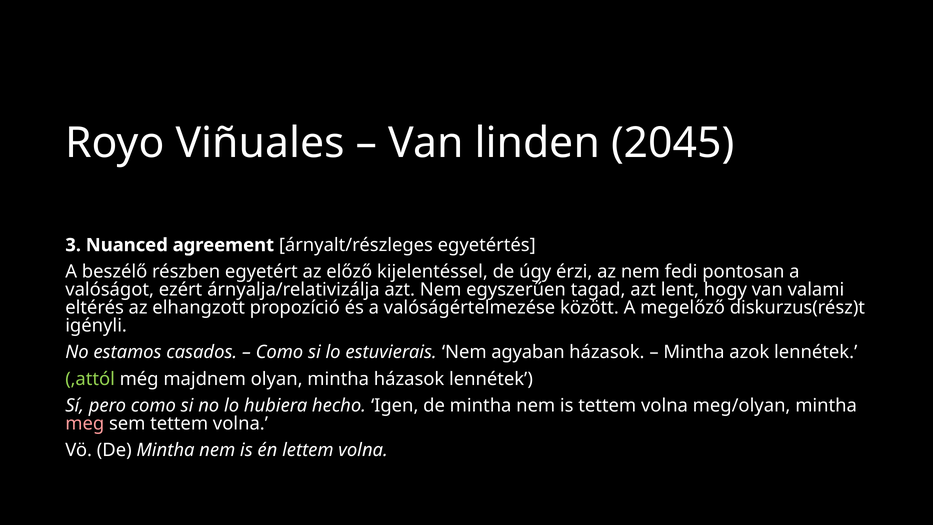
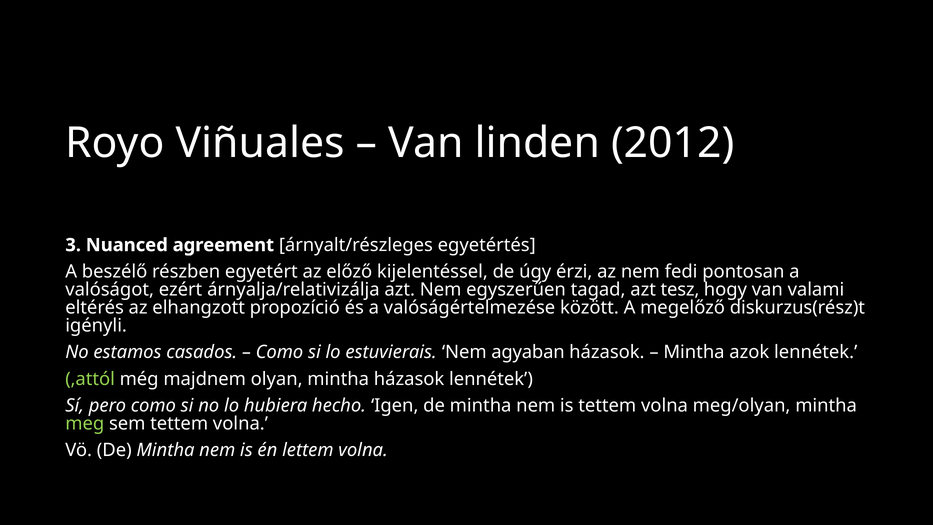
2045: 2045 -> 2012
lent: lent -> tesz
meg colour: pink -> light green
